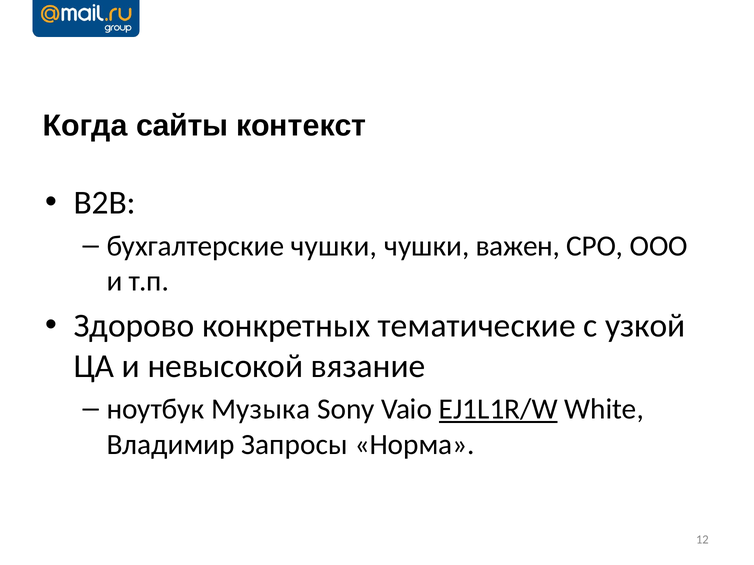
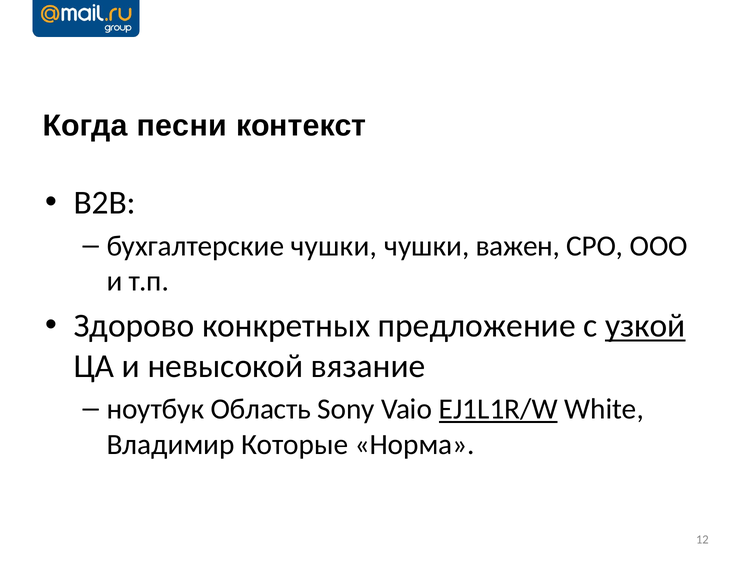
сайты: сайты -> песни
тематические: тематические -> предложение
узкой underline: none -> present
Музыка: Музыка -> Область
Запросы: Запросы -> Которые
